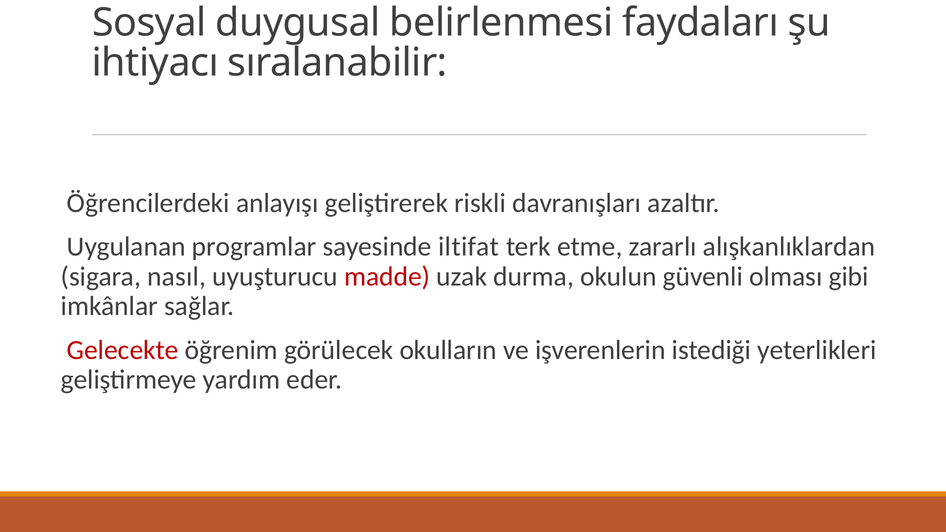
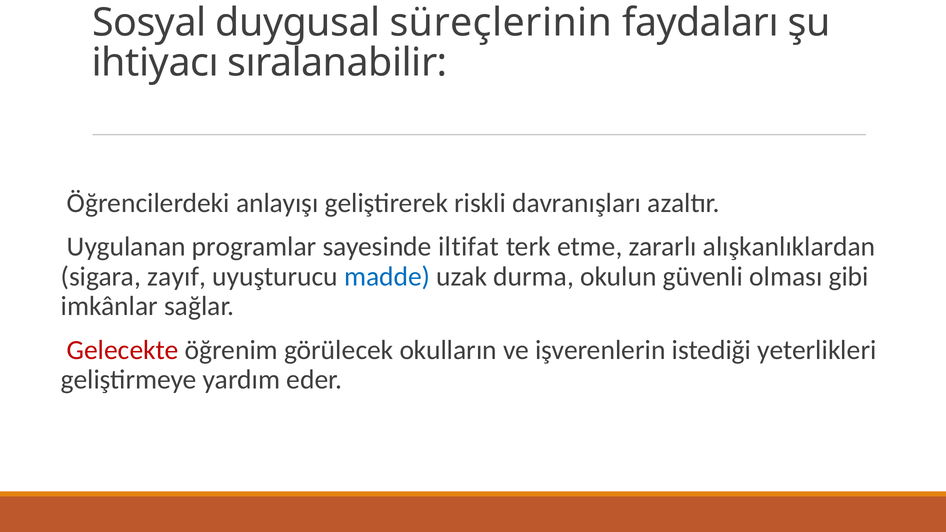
belirlenmesi: belirlenmesi -> süreçlerinin
nasıl: nasıl -> zayıf
madde colour: red -> blue
